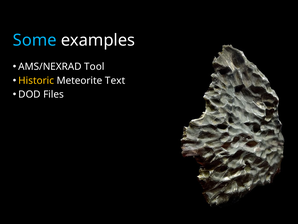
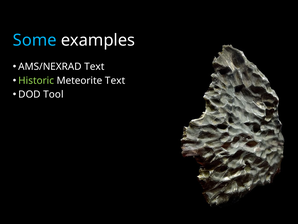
AMS/NEXRAD Tool: Tool -> Text
Historic colour: yellow -> light green
Files: Files -> Tool
